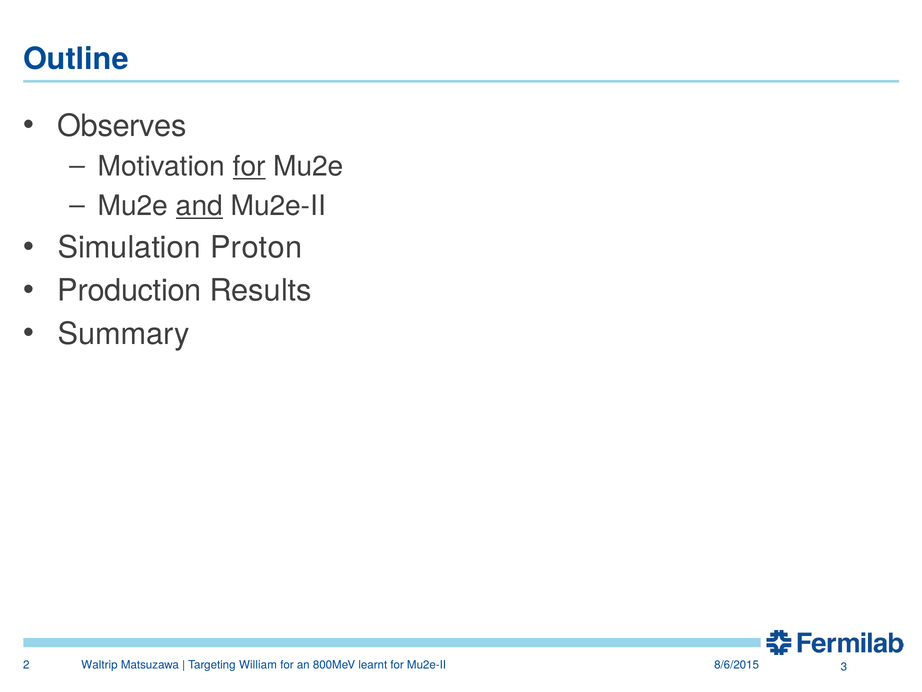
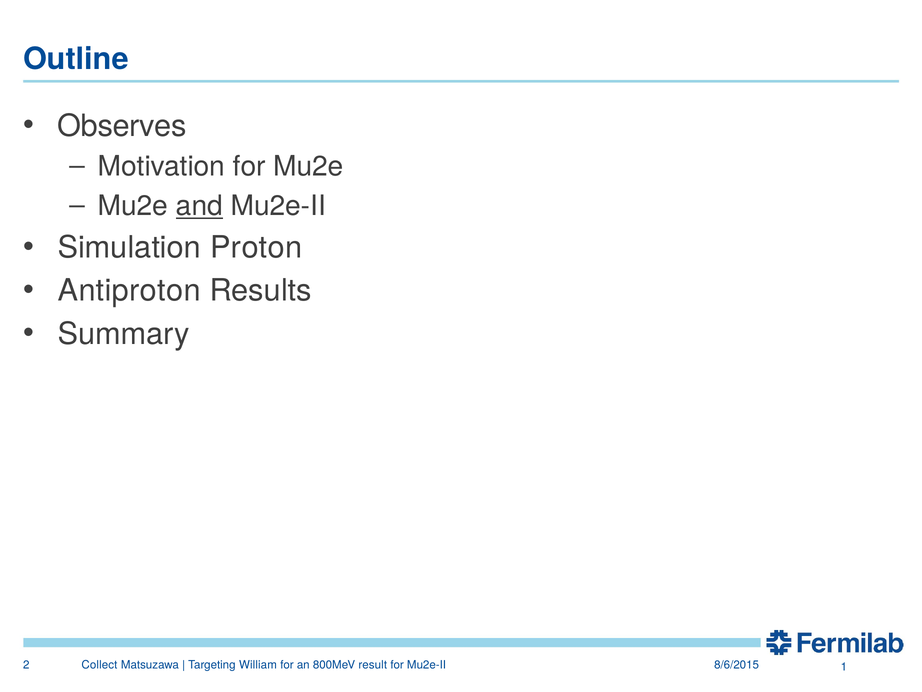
for at (249, 167) underline: present -> none
Production: Production -> Antiproton
Waltrip: Waltrip -> Collect
learnt: learnt -> result
3: 3 -> 1
